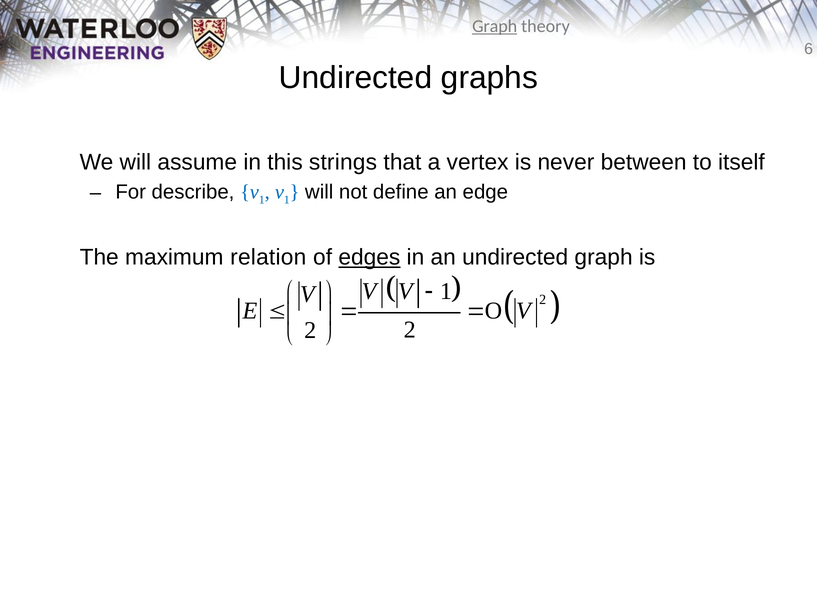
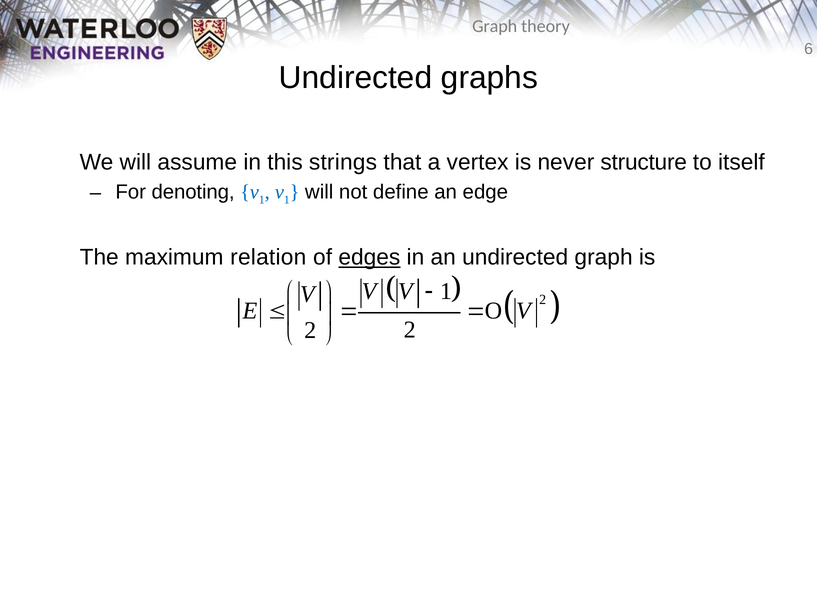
Graph at (495, 26) underline: present -> none
between: between -> structure
describe: describe -> denoting
